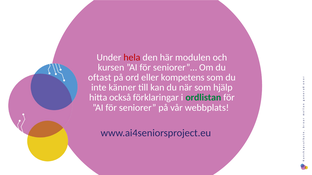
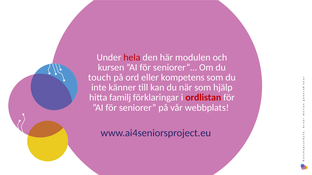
oftast: oftast -> touch
också: också -> familj
ordlistan colour: green -> red
